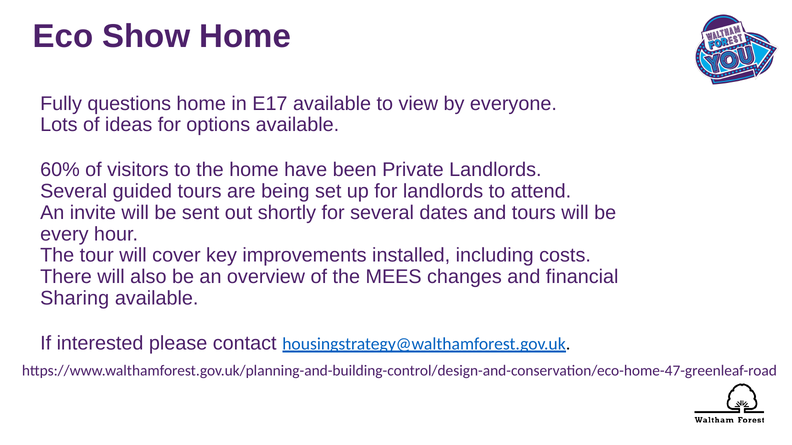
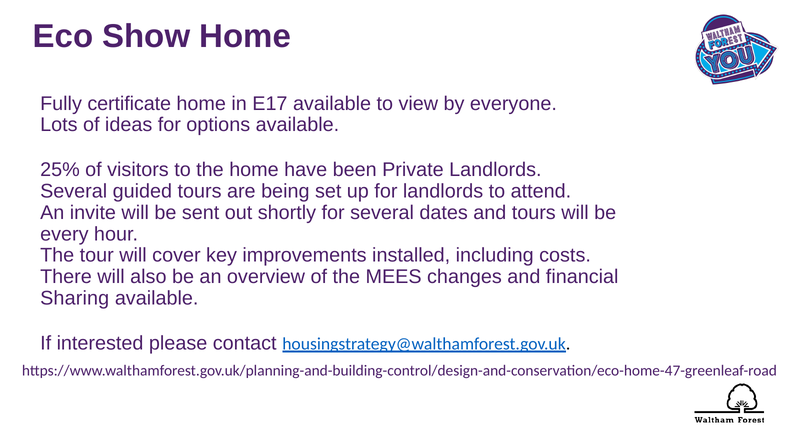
questions: questions -> certificate
60%: 60% -> 25%
